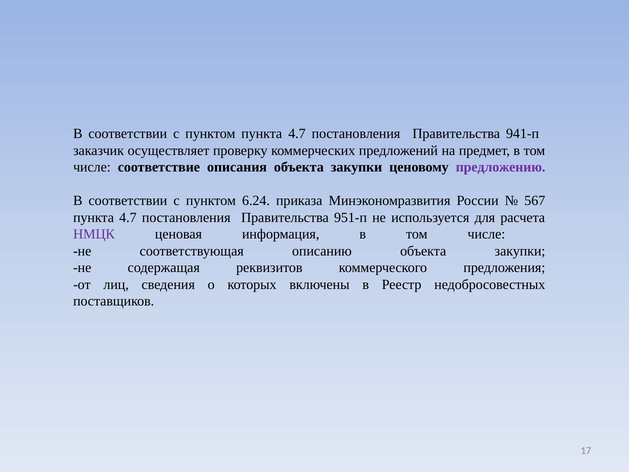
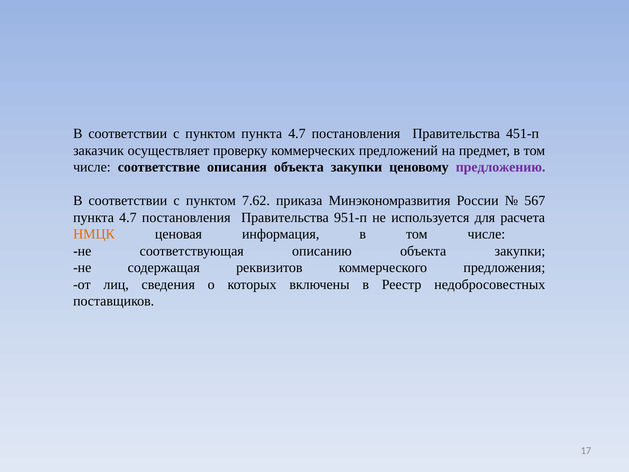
941-п: 941-п -> 451-п
6.24: 6.24 -> 7.62
НМЦК colour: purple -> orange
